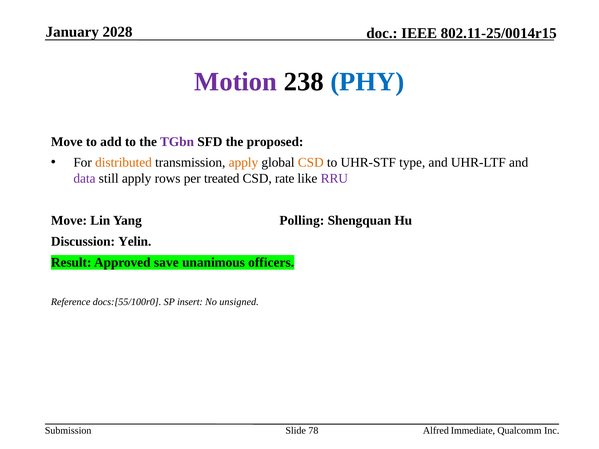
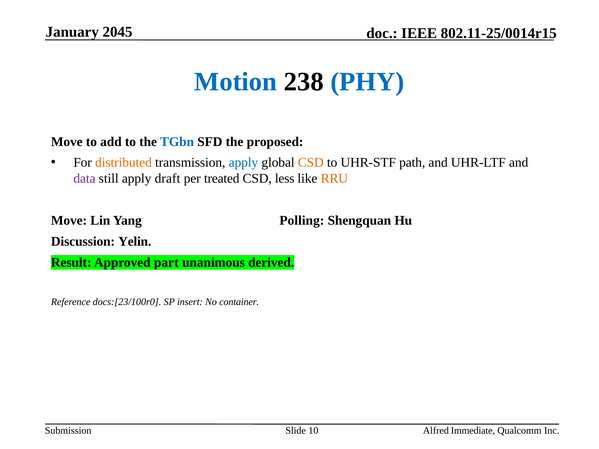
2028: 2028 -> 2045
Motion colour: purple -> blue
TGbn colour: purple -> blue
apply at (243, 163) colour: orange -> blue
type: type -> path
rows: rows -> draft
rate: rate -> less
RRU colour: purple -> orange
save: save -> part
officers: officers -> derived
docs:[55/100r0: docs:[55/100r0 -> docs:[23/100r0
unsigned: unsigned -> container
78: 78 -> 10
